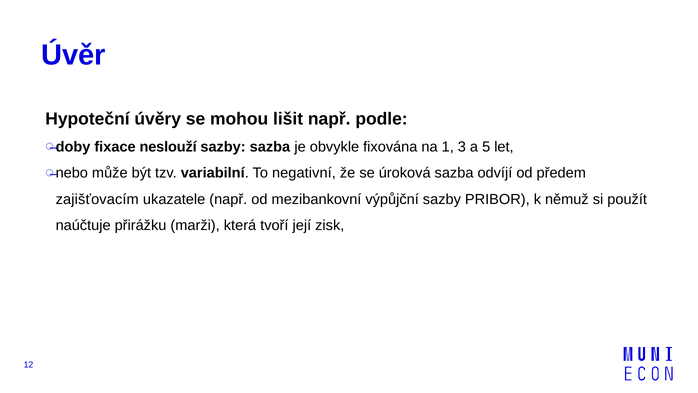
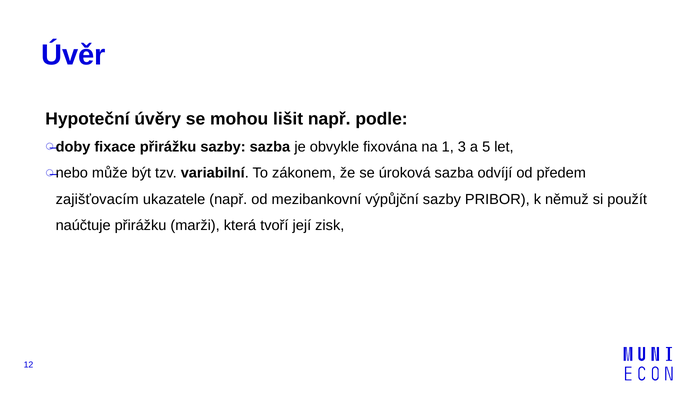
fixace neslouží: neslouží -> přirážku
negativní: negativní -> zákonem
